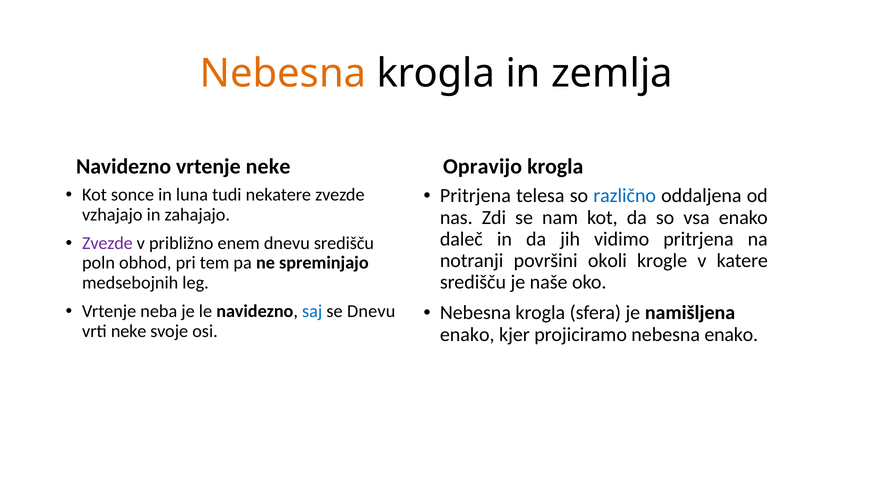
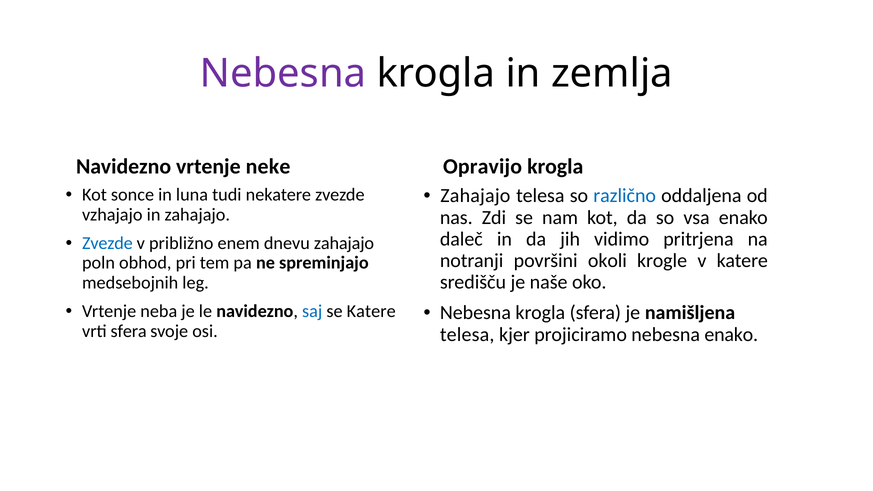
Nebesna at (283, 73) colour: orange -> purple
Pritrjena at (475, 196): Pritrjena -> Zahajajo
Zvezde at (107, 243) colour: purple -> blue
dnevu središču: središču -> zahajajo
se Dnevu: Dnevu -> Katere
vrti neke: neke -> sfera
enako at (467, 335): enako -> telesa
